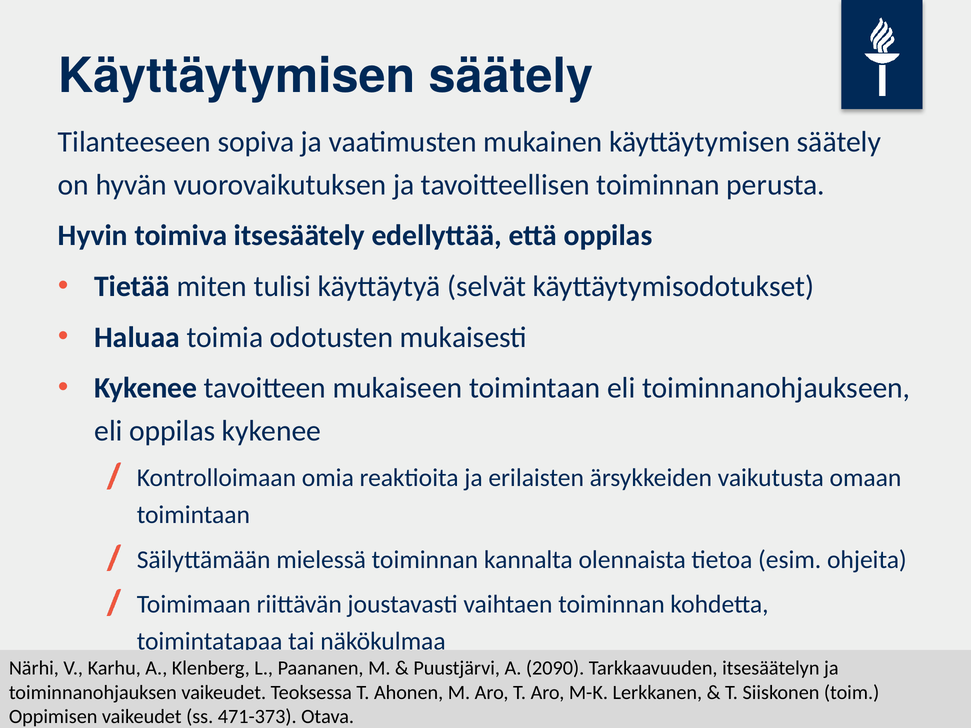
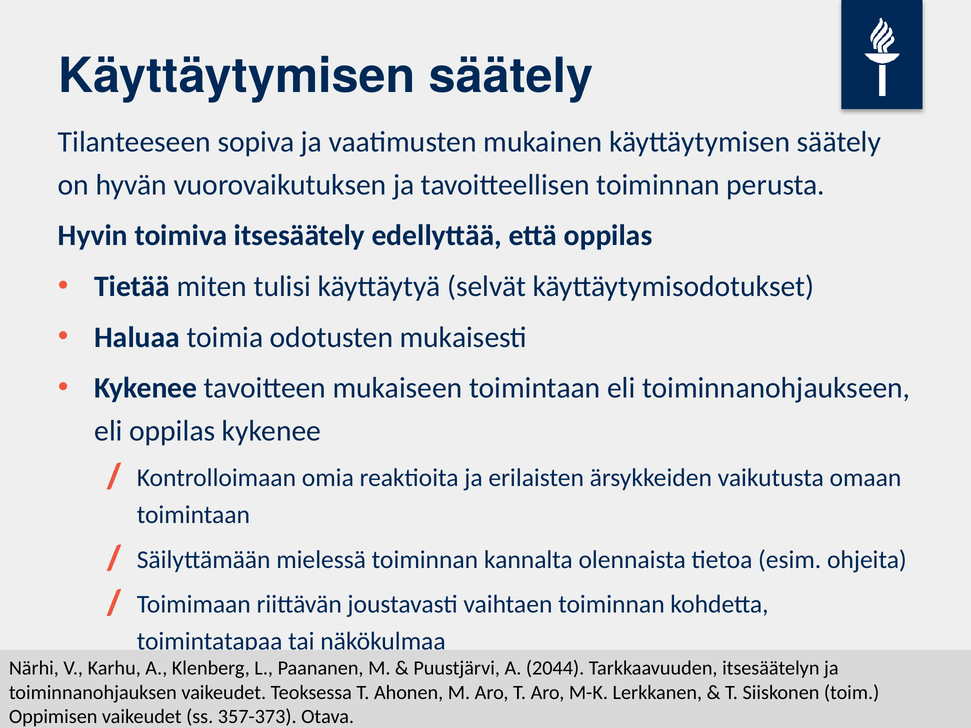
2090: 2090 -> 2044
471-373: 471-373 -> 357-373
